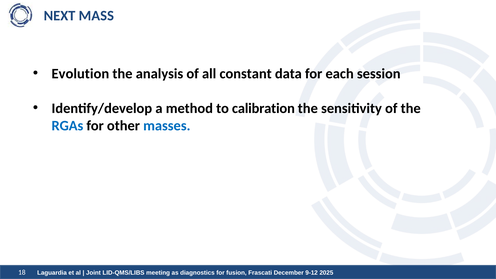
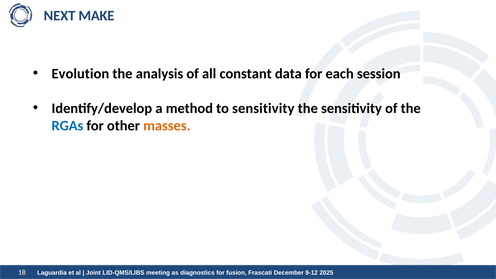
MASS: MASS -> MAKE
to calibration: calibration -> sensitivity
masses colour: blue -> orange
